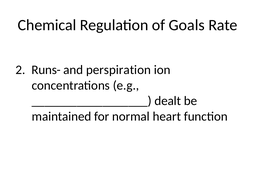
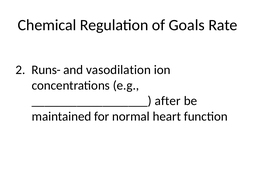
perspiration: perspiration -> vasodilation
dealt: dealt -> after
